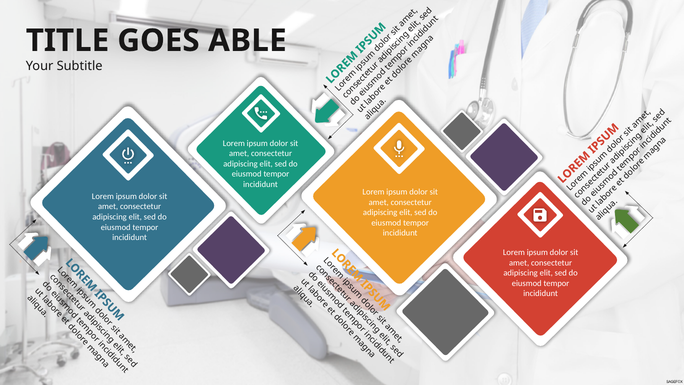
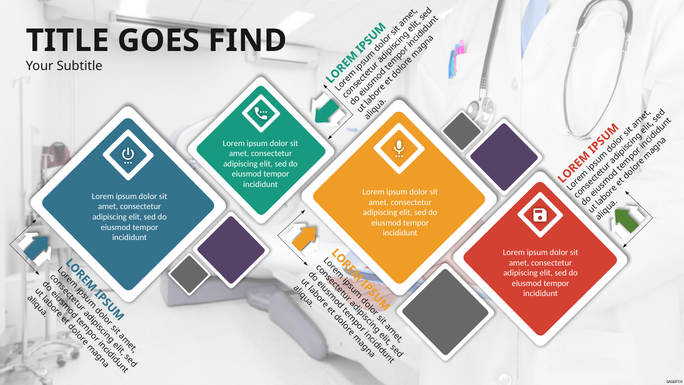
ABLE: ABLE -> FIND
